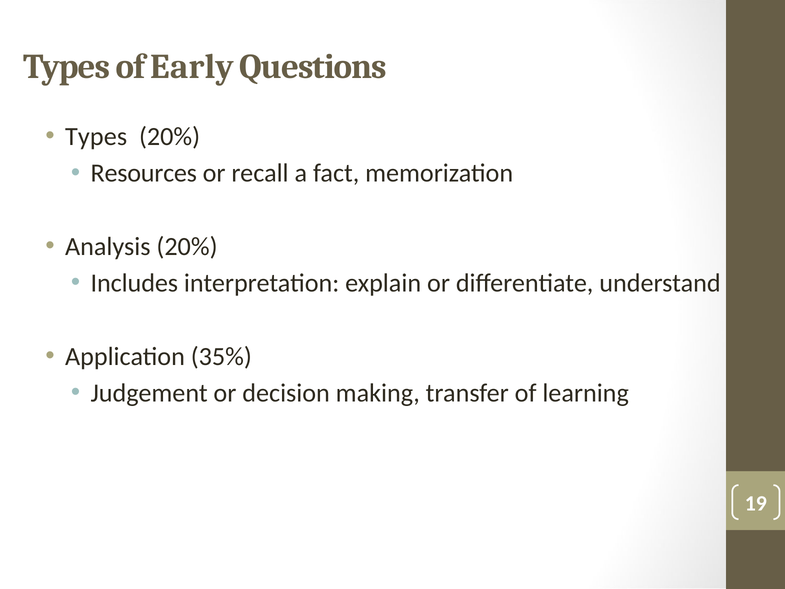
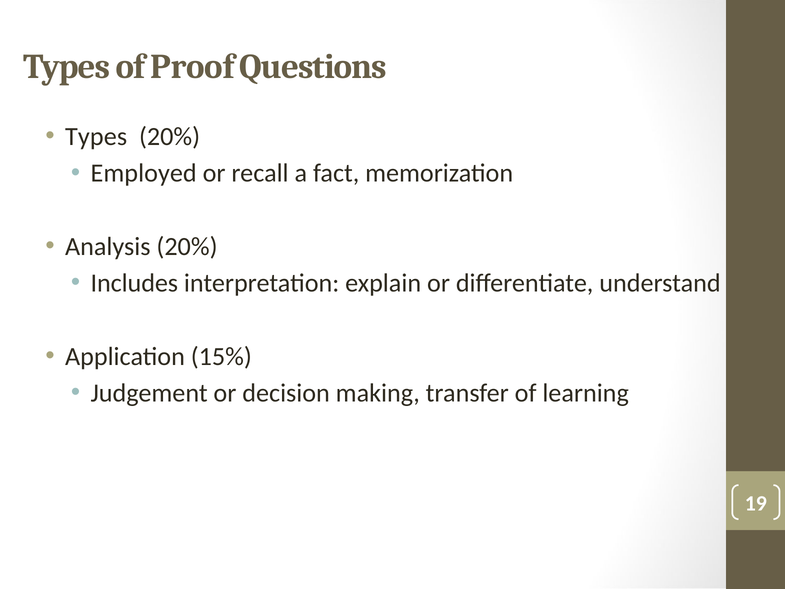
Early: Early -> Proof
Resources: Resources -> Employed
35%: 35% -> 15%
